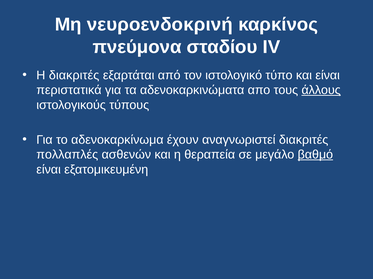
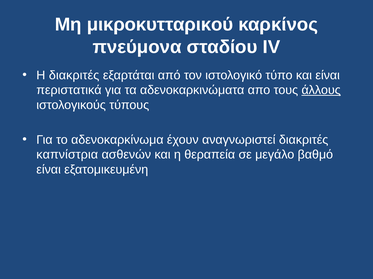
νευροενδοκρινή: νευροενδοκρινή -> μικροκυτταρικού
πολλαπλές: πολλαπλές -> καπνίστρια
βαθμό underline: present -> none
